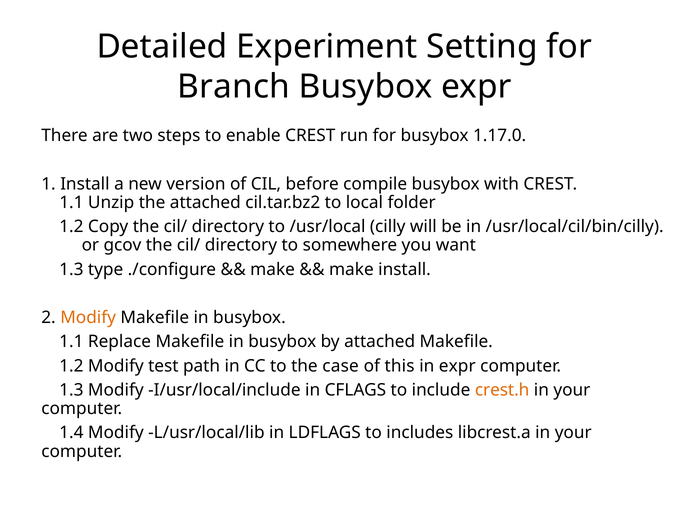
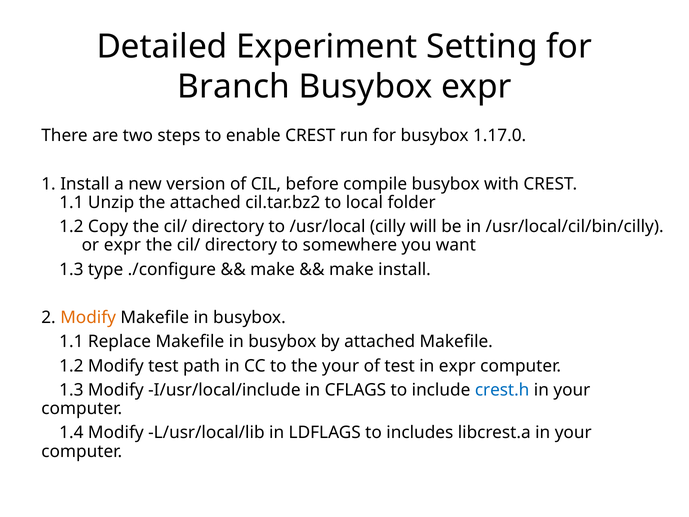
or gcov: gcov -> expr
the case: case -> your
of this: this -> test
crest.h colour: orange -> blue
